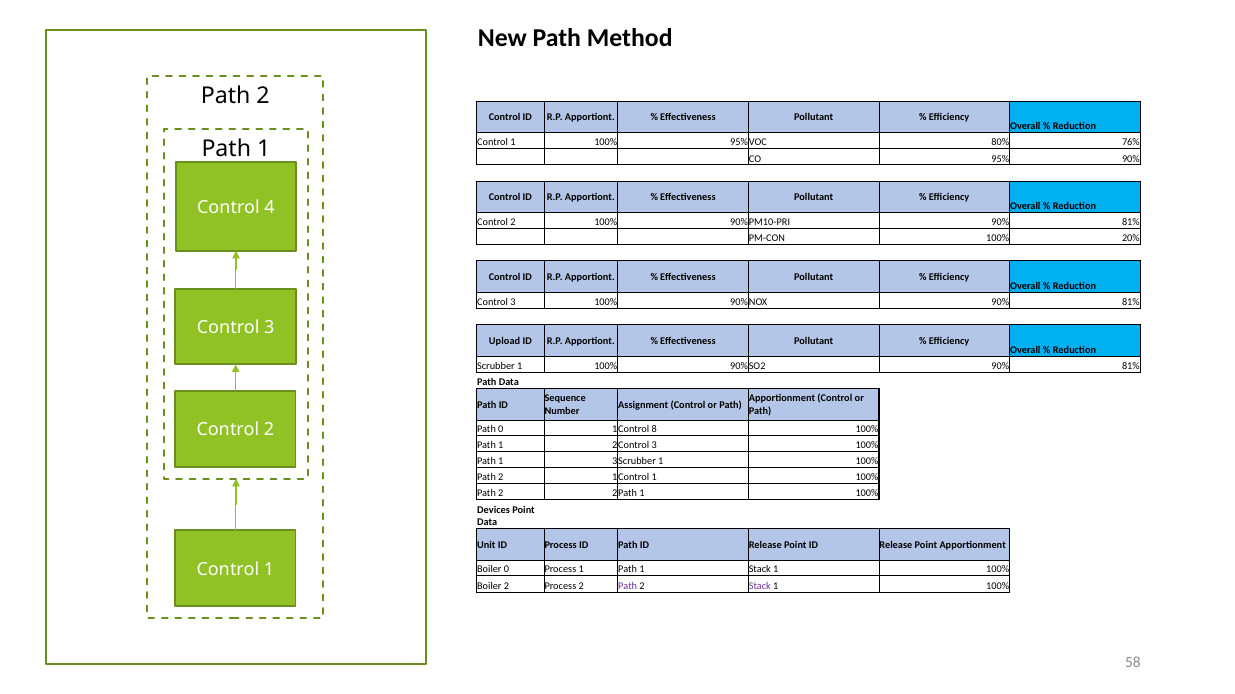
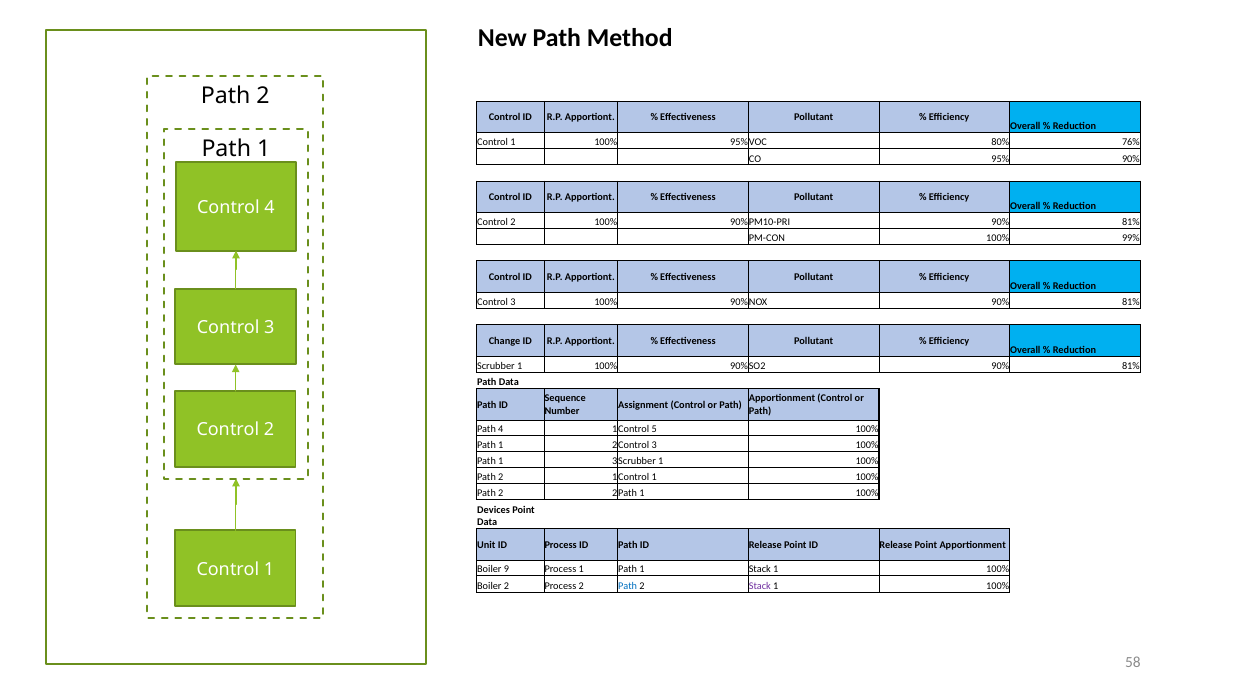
20%: 20% -> 99%
Upload: Upload -> Change
Path 0: 0 -> 4
8: 8 -> 5
Boiler 0: 0 -> 9
Path at (628, 586) colour: purple -> blue
